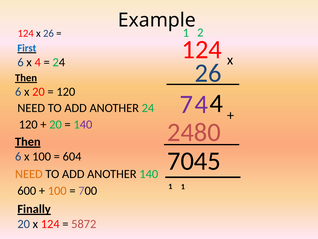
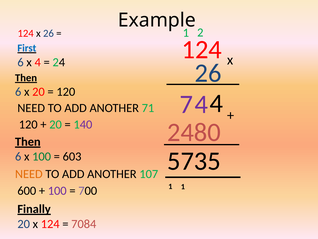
ANOTHER 24: 24 -> 71
7045: 7045 -> 5735
100 at (42, 156) colour: black -> green
604: 604 -> 603
ANOTHER 140: 140 -> 107
100 at (57, 190) colour: orange -> purple
5872: 5872 -> 7084
